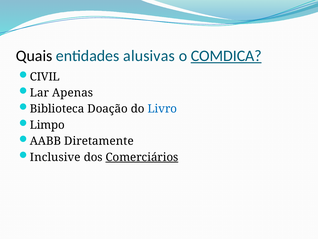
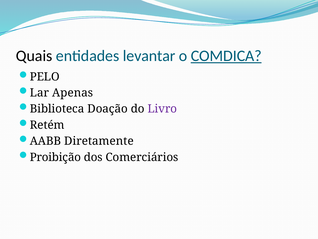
alusivas: alusivas -> levantar
CIVIL: CIVIL -> PELO
Livro colour: blue -> purple
Limpo: Limpo -> Retém
Inclusive: Inclusive -> Proibição
Comerciários underline: present -> none
